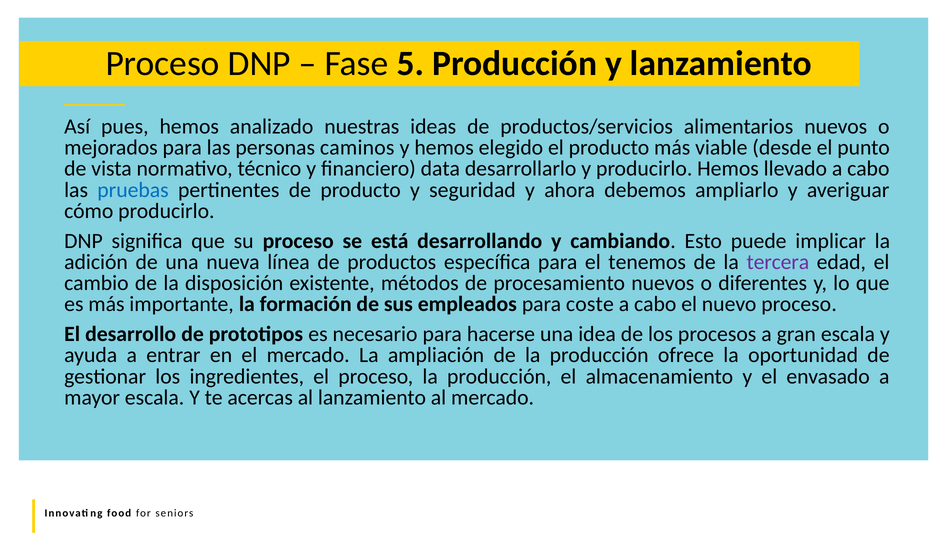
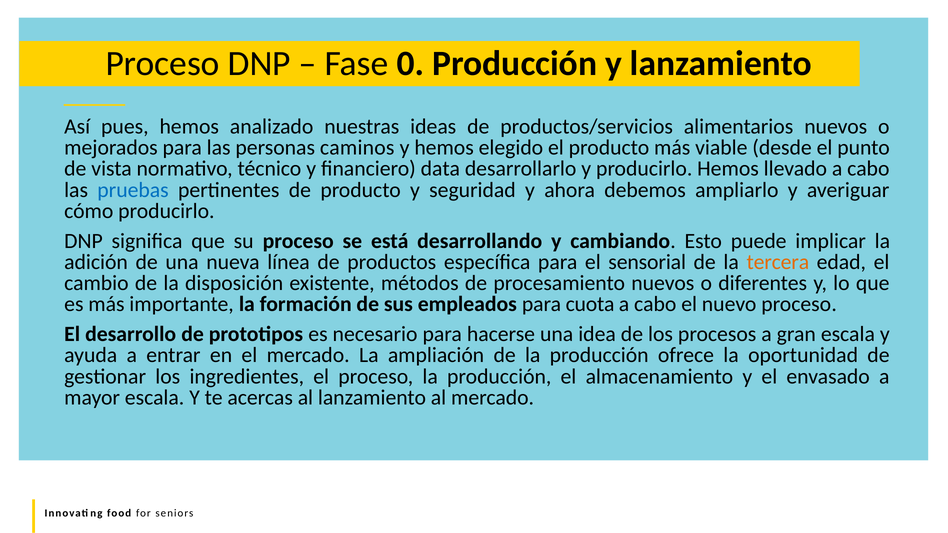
5: 5 -> 0
tenemos: tenemos -> sensorial
tercera colour: purple -> orange
coste: coste -> cuota
